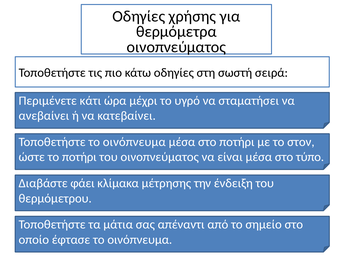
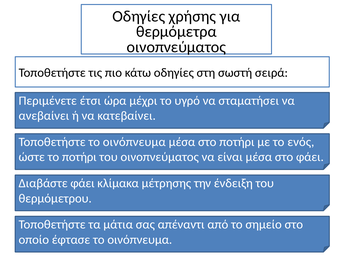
κάτι: κάτι -> έτσι
στον: στον -> ενός
στο τύπο: τύπο -> φάει
